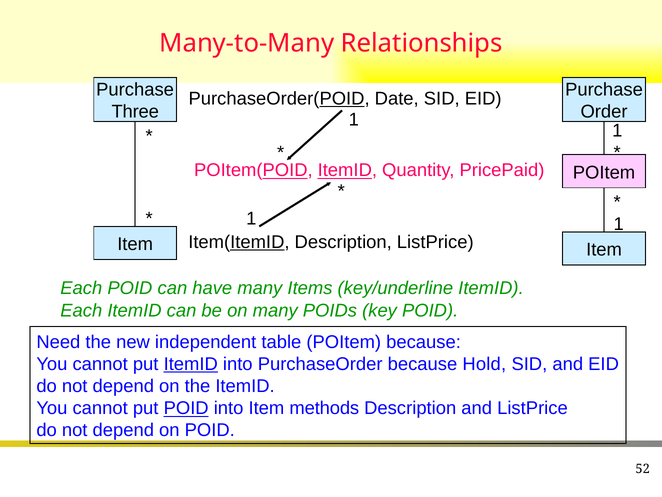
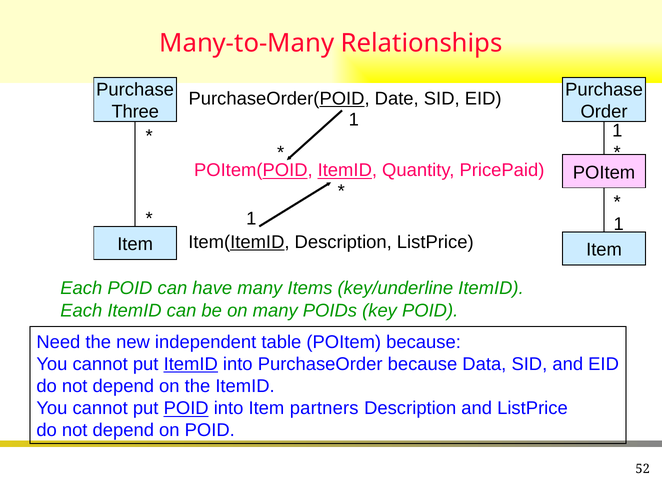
Hold: Hold -> Data
methods: methods -> partners
